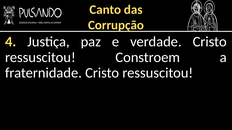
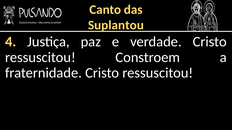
Corrupção: Corrupção -> Suplantou
